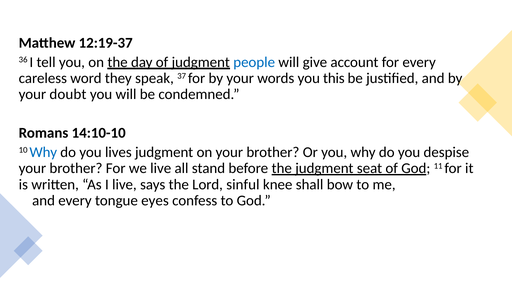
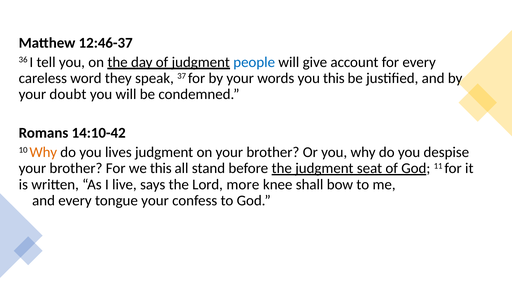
12:19-37: 12:19-37 -> 12:46-37
14:10-10: 14:10-10 -> 14:10-42
Why at (43, 152) colour: blue -> orange
we live: live -> this
sinful: sinful -> more
tongue eyes: eyes -> your
